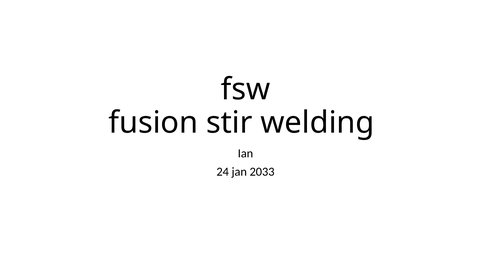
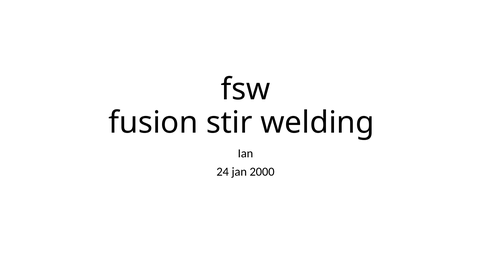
2033: 2033 -> 2000
